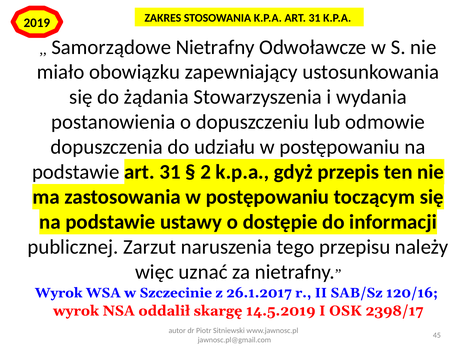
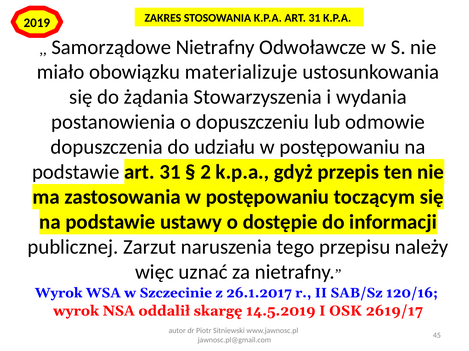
zapewniający: zapewniający -> materializuje
2398/17: 2398/17 -> 2619/17
